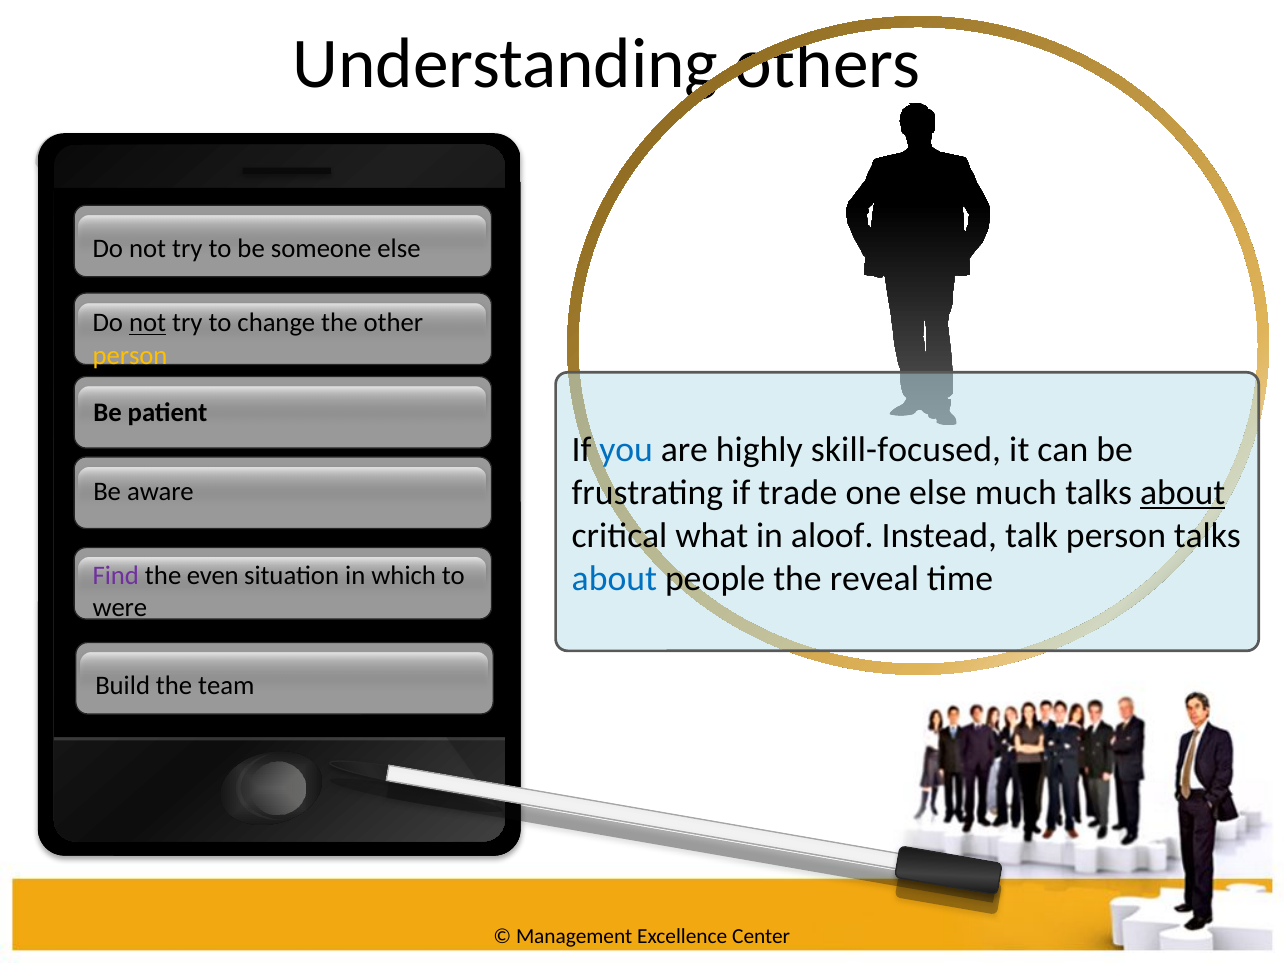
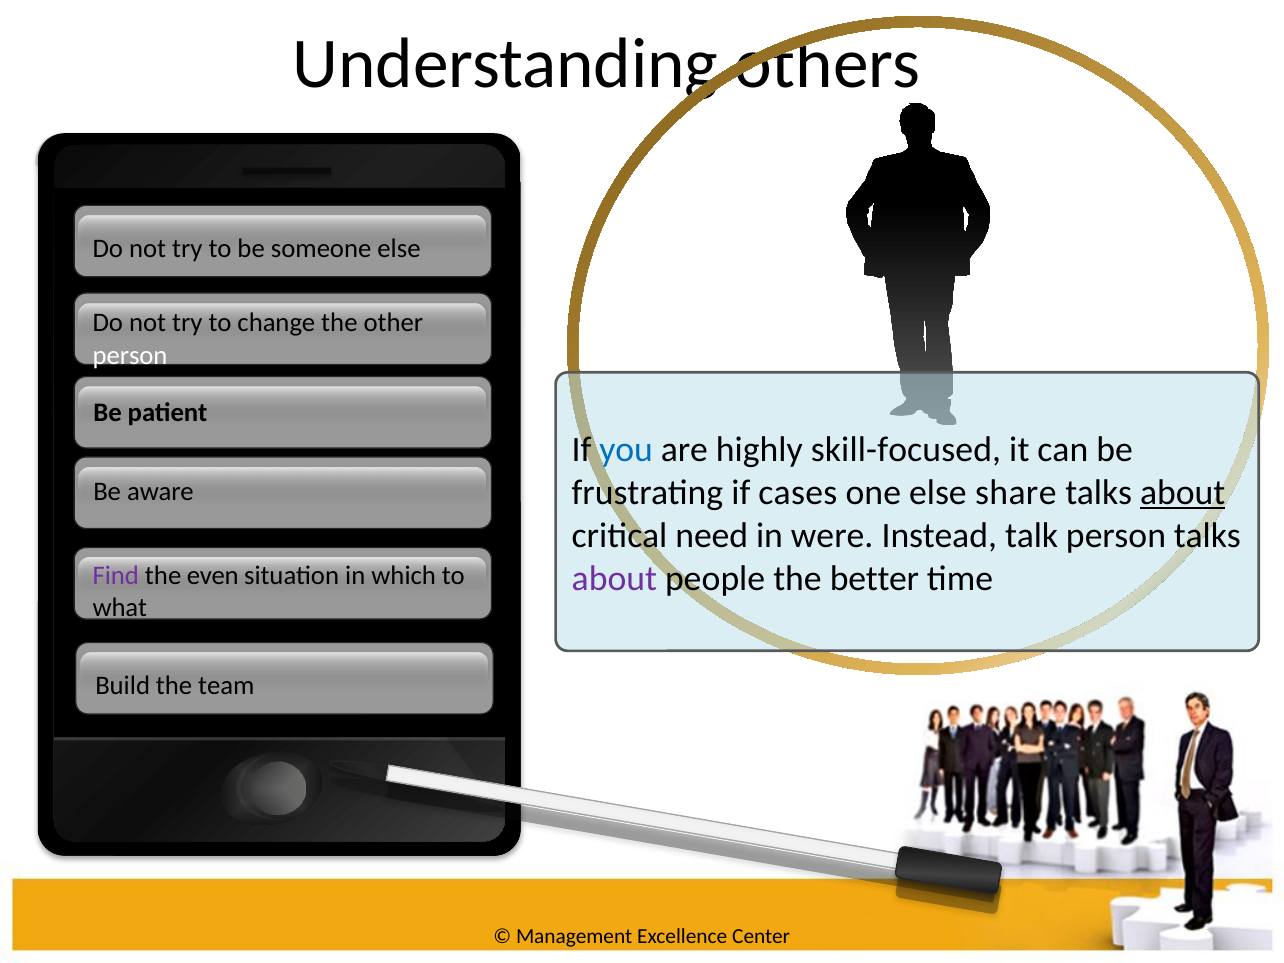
not at (148, 323) underline: present -> none
person at (130, 355) colour: yellow -> white
trade: trade -> cases
much: much -> share
what: what -> need
aloof: aloof -> were
about at (614, 578) colour: blue -> purple
reveal: reveal -> better
were: were -> what
